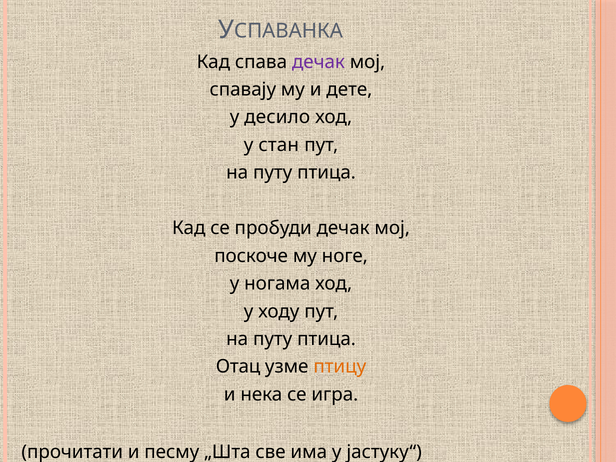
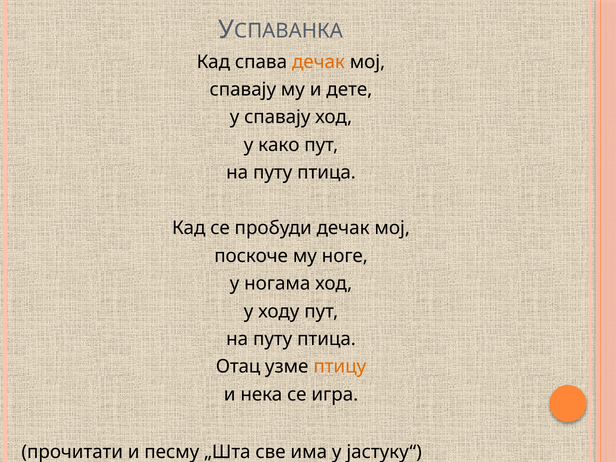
дечак at (318, 62) colour: purple -> orange
у десило: десило -> спавају
стан: стан -> како
